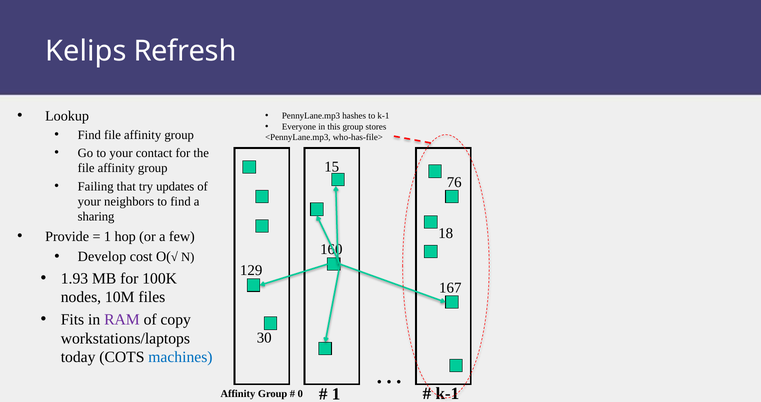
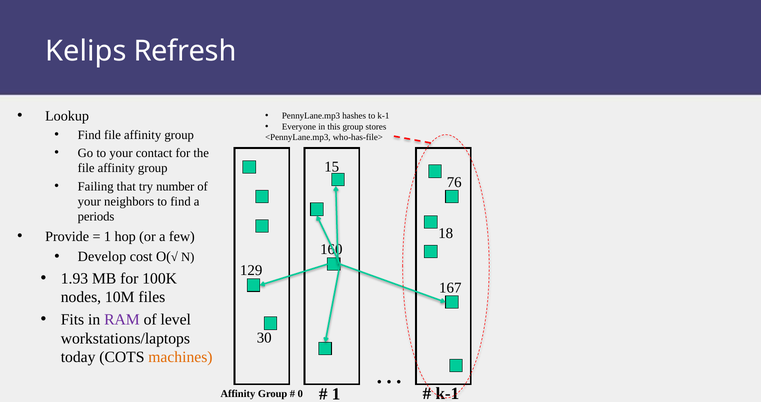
updates: updates -> number
sharing: sharing -> periods
copy: copy -> level
machines colour: blue -> orange
